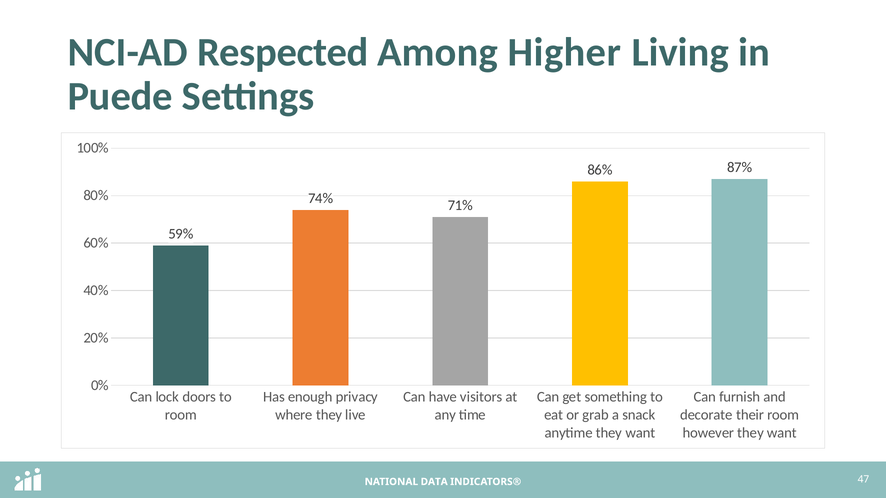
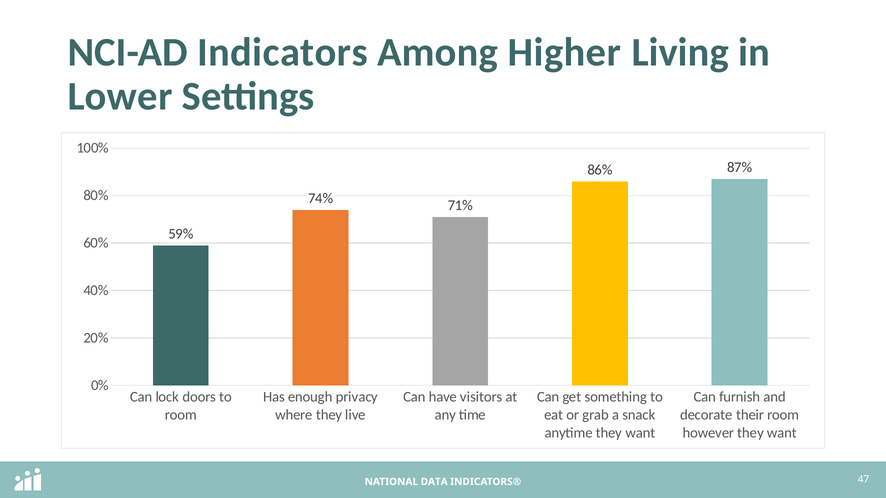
Respected: Respected -> Indicators
Puede: Puede -> Lower
